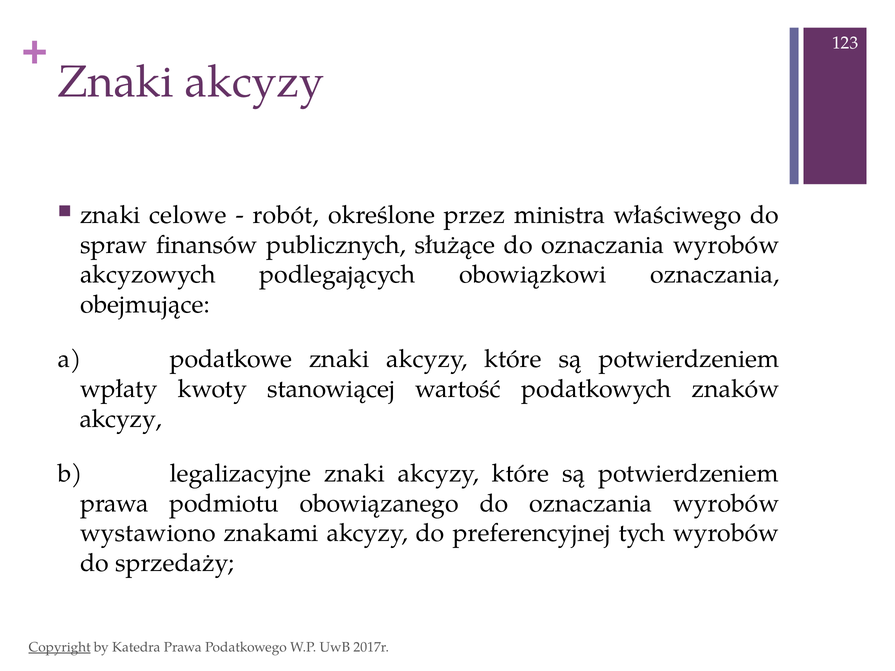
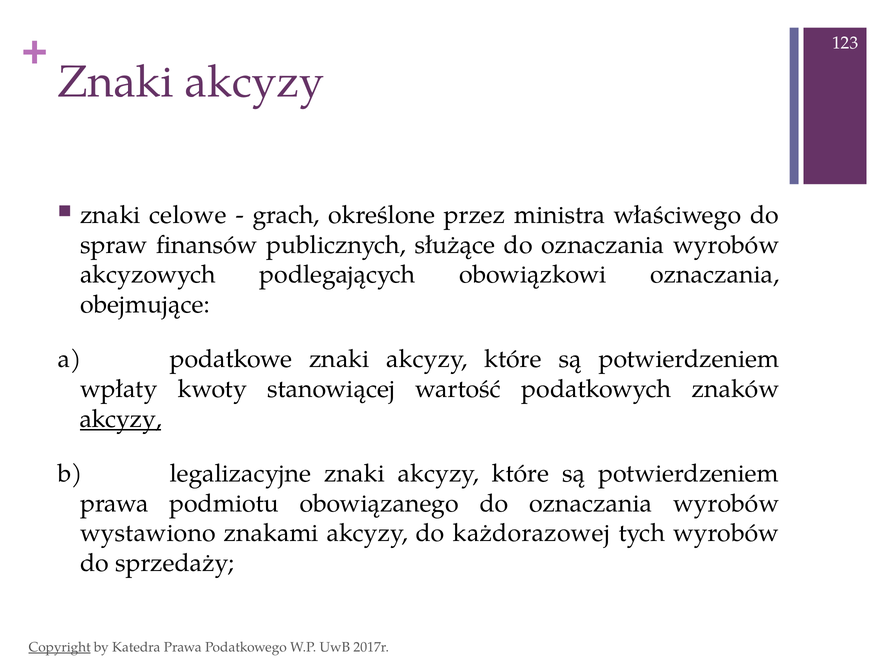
robót: robót -> grach
akcyzy at (121, 419) underline: none -> present
preferencyjnej: preferencyjnej -> każdorazowej
